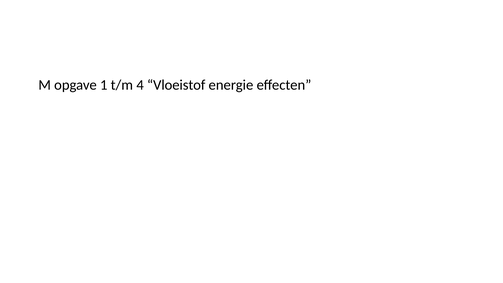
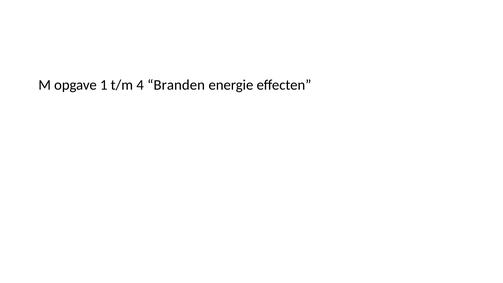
Vloeistof: Vloeistof -> Branden
